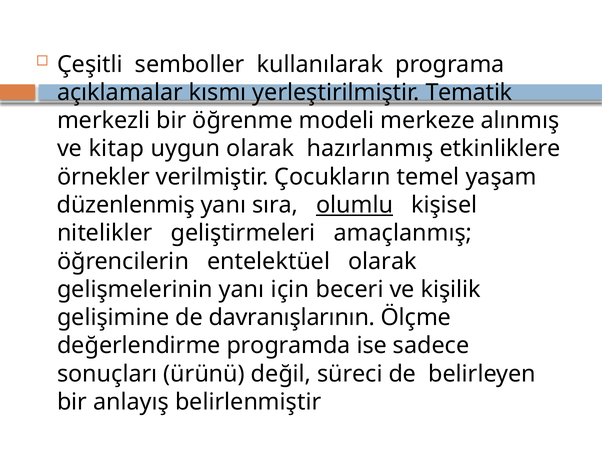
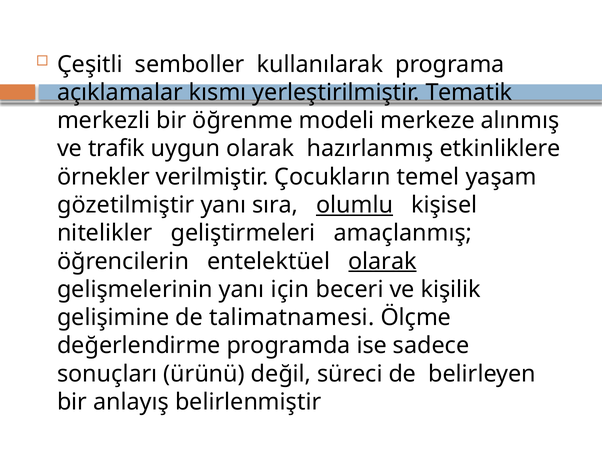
kitap: kitap -> trafik
düzenlenmiş: düzenlenmiş -> gözetilmiştir
olarak at (383, 261) underline: none -> present
davranışlarının: davranışlarının -> talimatnamesi
